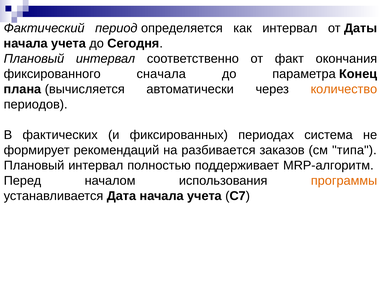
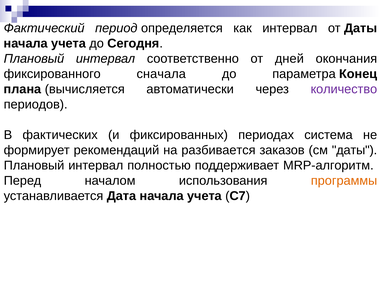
факт: факт -> дней
количество colour: orange -> purple
см типа: типа -> даты
